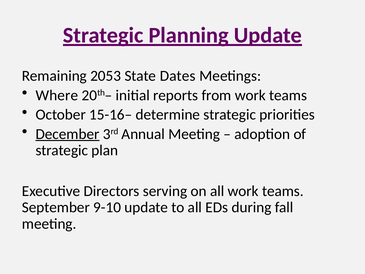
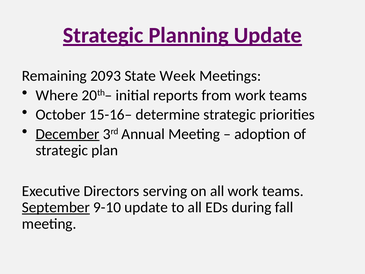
2053: 2053 -> 2093
Dates: Dates -> Week
September underline: none -> present
